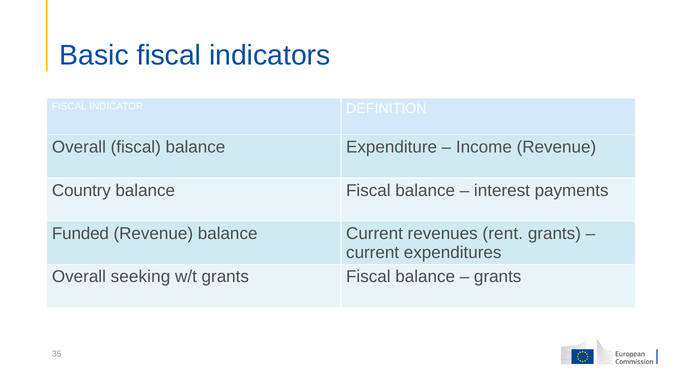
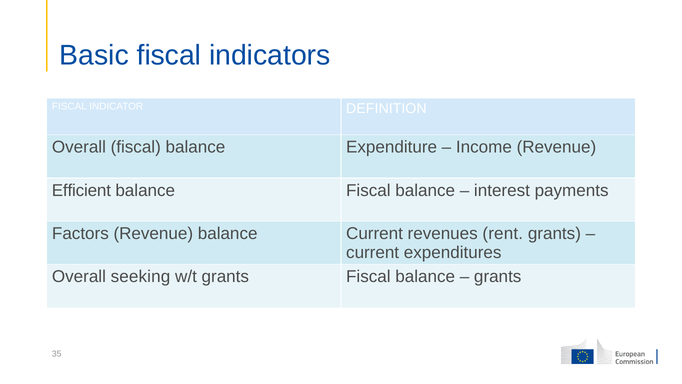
Country: Country -> Efficient
Funded: Funded -> Factors
